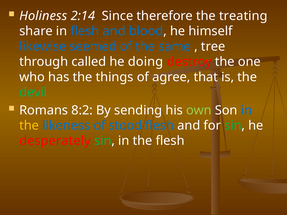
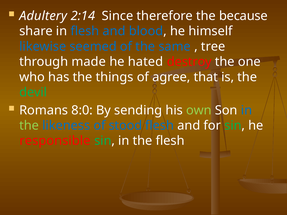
Holiness: Holiness -> Adultery
treating: treating -> because
called: called -> made
doing: doing -> hated
8:2: 8:2 -> 8:0
the at (29, 126) colour: yellow -> light green
desperately: desperately -> responsible
